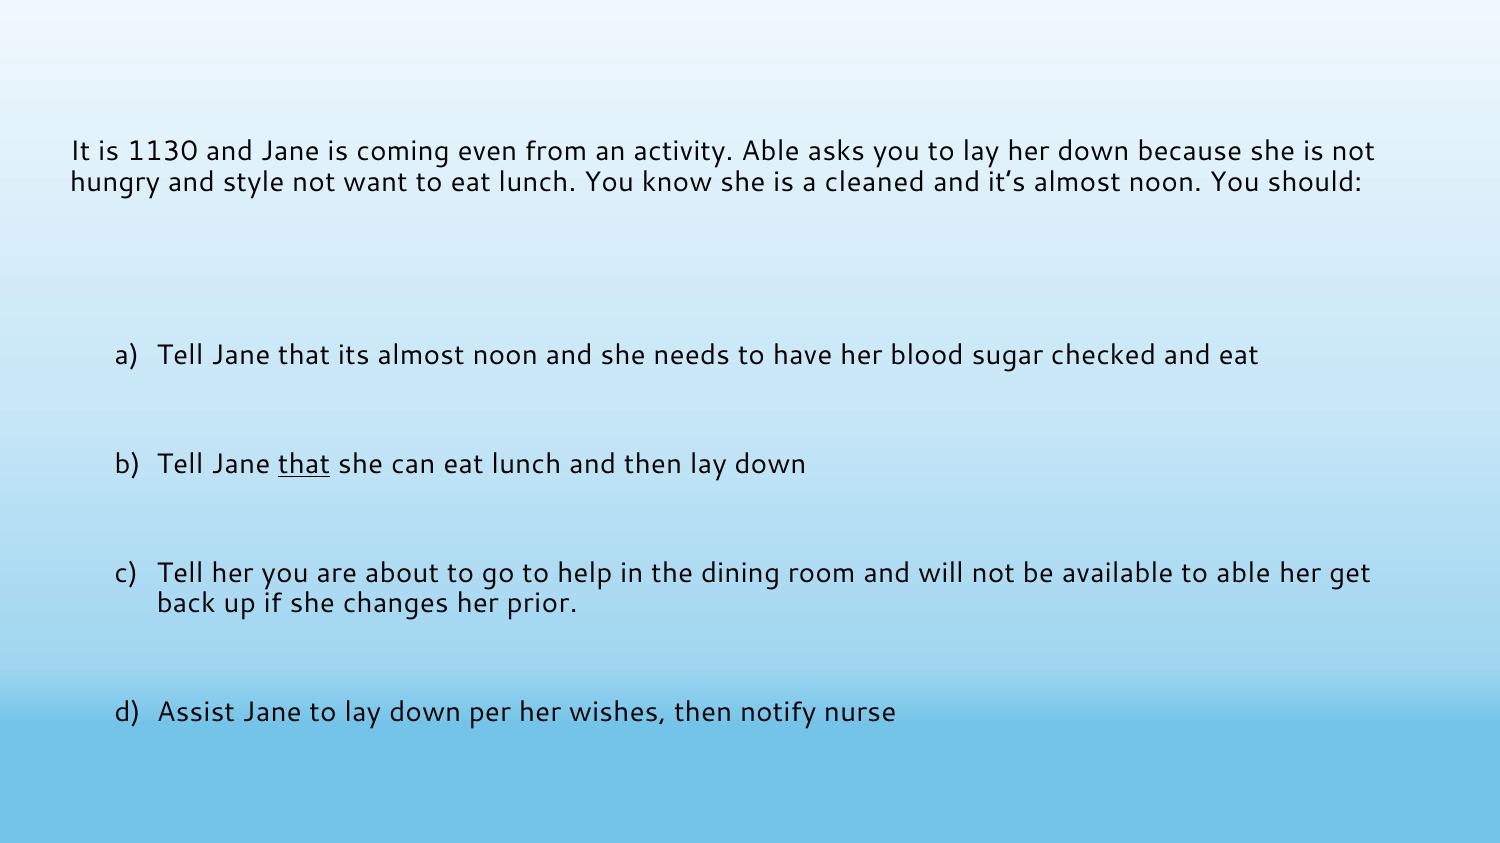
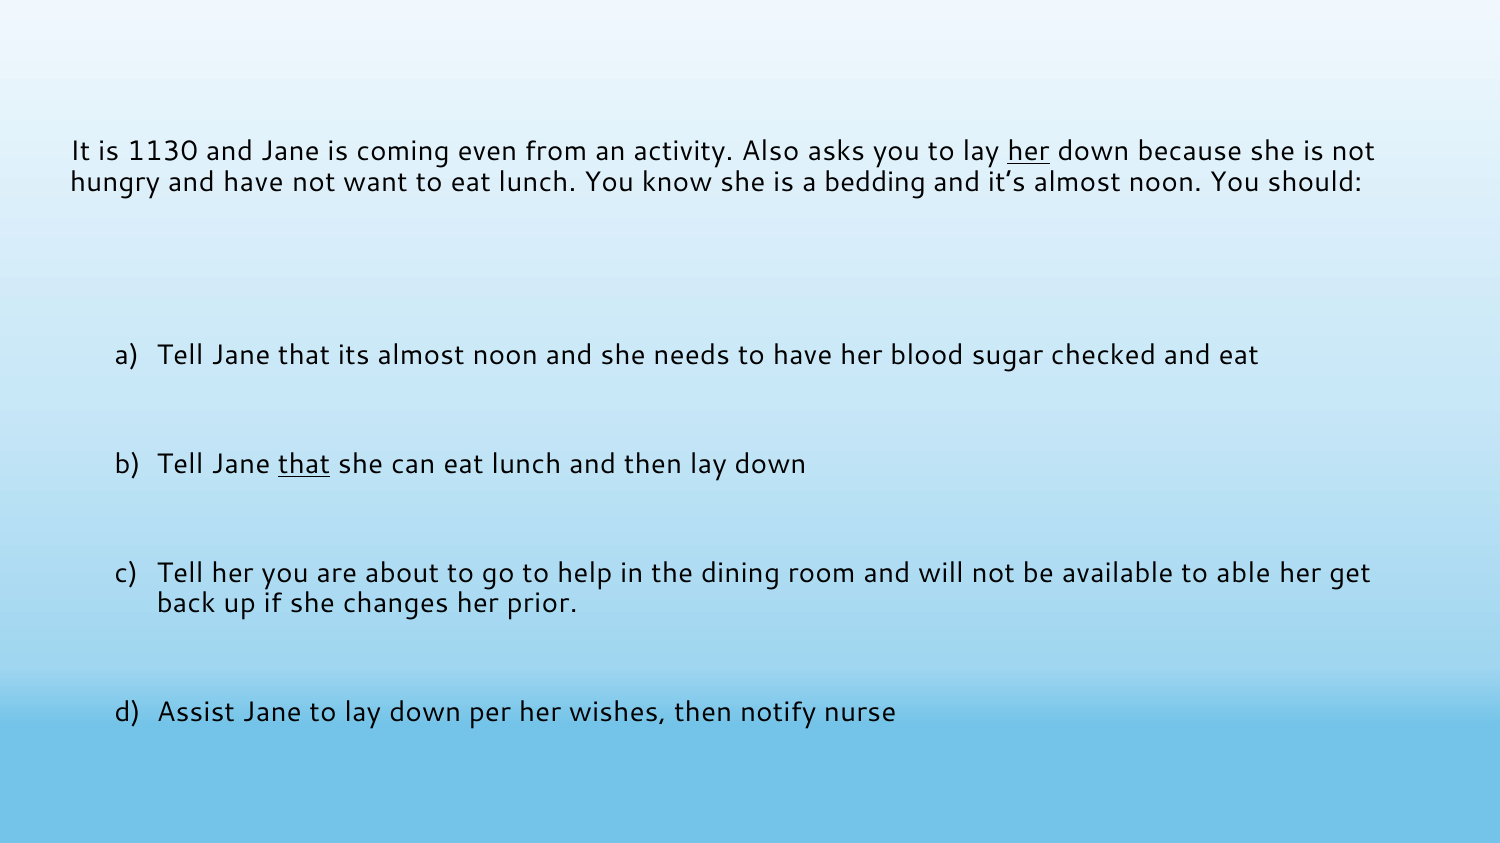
activity Able: Able -> Also
her at (1028, 152) underline: none -> present
and style: style -> have
cleaned: cleaned -> bedding
